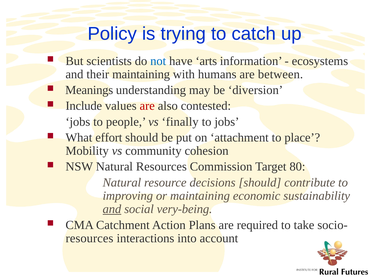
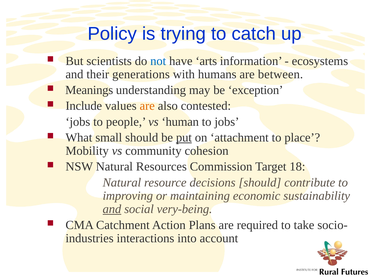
their maintaining: maintaining -> generations
diversion: diversion -> exception
are at (147, 106) colour: red -> orange
finally: finally -> human
effort: effort -> small
put underline: none -> present
80: 80 -> 18
resources at (89, 238): resources -> industries
